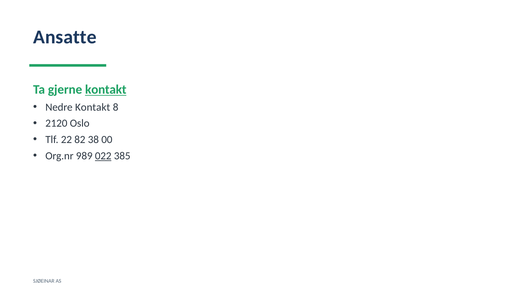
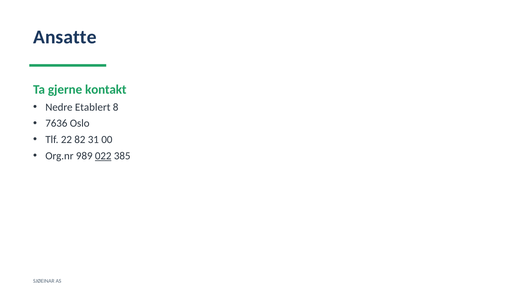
kontakt at (106, 90) underline: present -> none
Nedre Kontakt: Kontakt -> Etablert
2120: 2120 -> 7636
38: 38 -> 31
